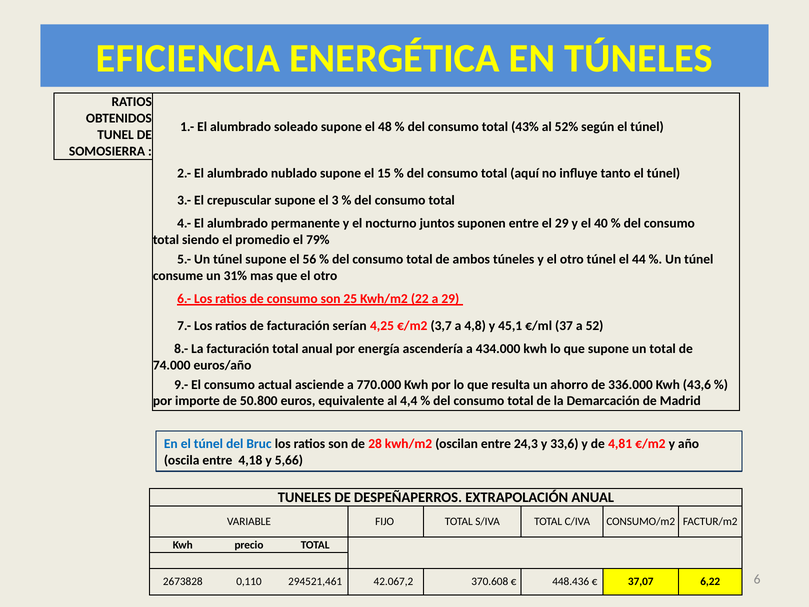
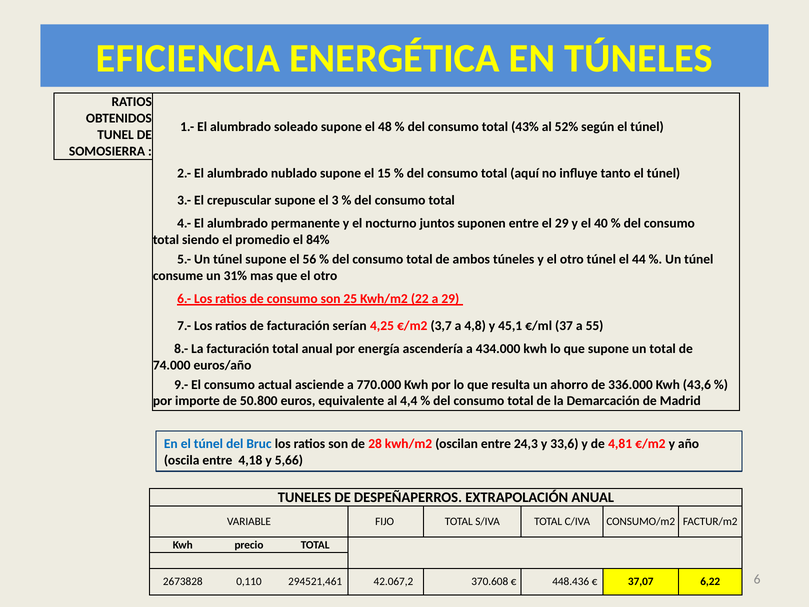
79%: 79% -> 84%
52: 52 -> 55
